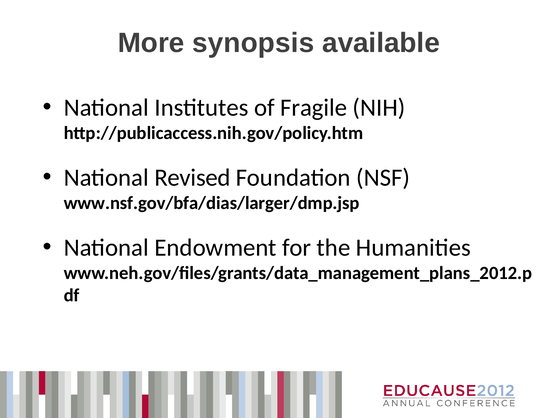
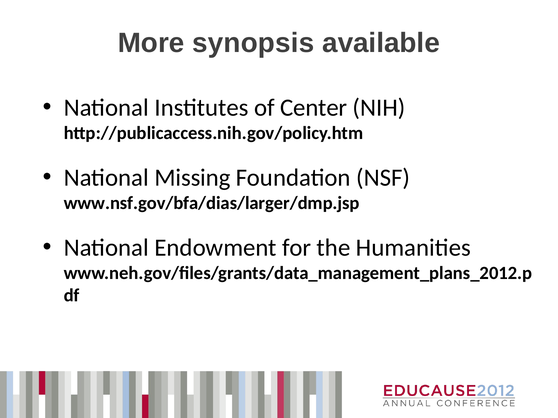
Fragile: Fragile -> Center
Revised: Revised -> Missing
